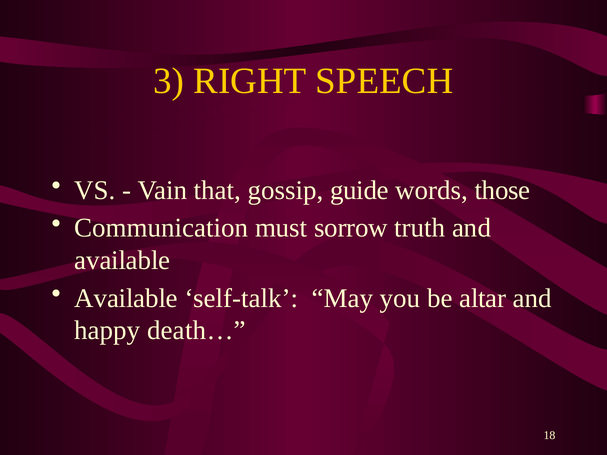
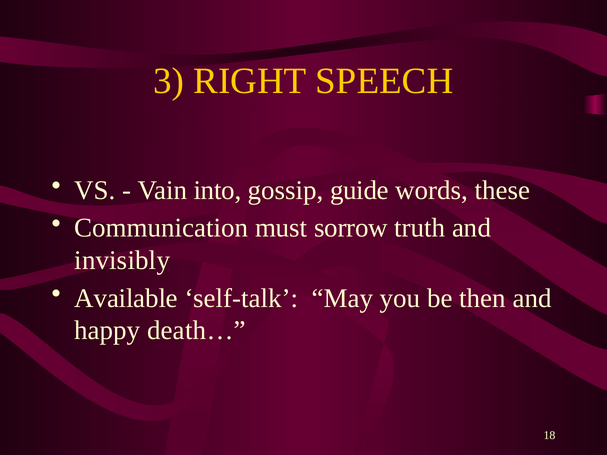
that: that -> into
those: those -> these
available at (122, 261): available -> invisibly
altar: altar -> then
